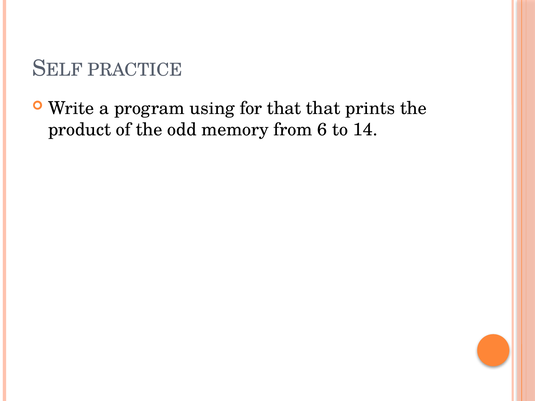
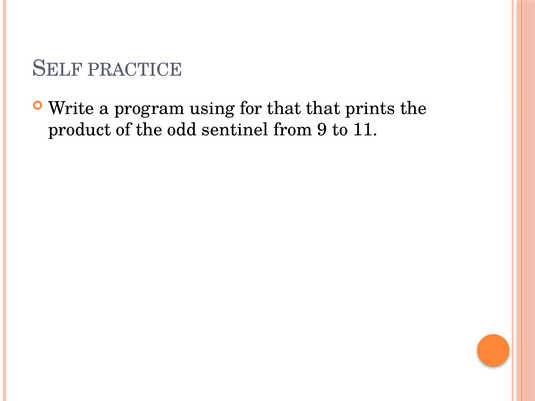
memory: memory -> sentinel
6: 6 -> 9
14: 14 -> 11
